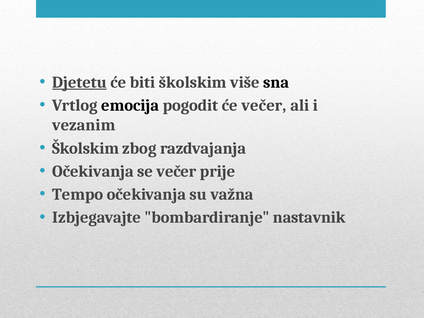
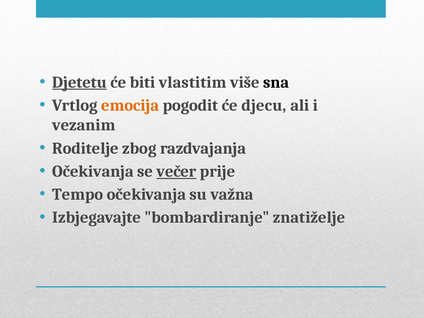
biti školskim: školskim -> vlastitim
emocija colour: black -> orange
će večer: večer -> djecu
Školskim at (86, 148): Školskim -> Roditelje
večer at (177, 171) underline: none -> present
nastavnik: nastavnik -> znatiželje
